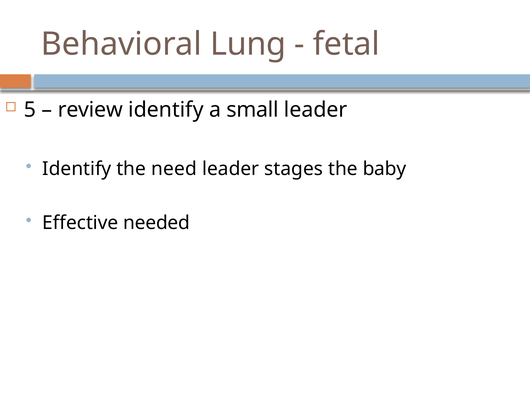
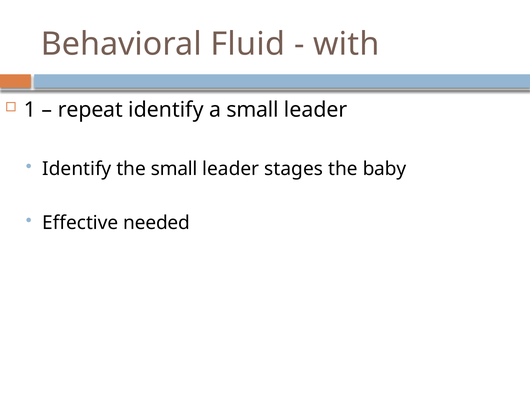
Lung: Lung -> Fluid
fetal: fetal -> with
5: 5 -> 1
review: review -> repeat
the need: need -> small
